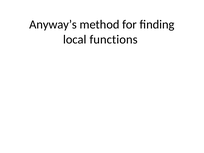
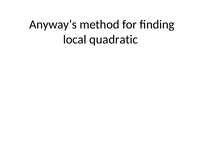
functions: functions -> quadratic
